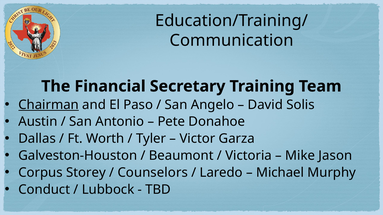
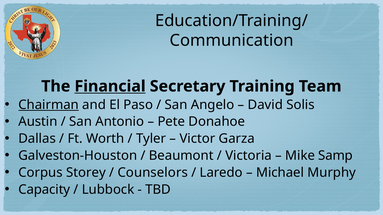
Financial underline: none -> present
Jason: Jason -> Samp
Conduct: Conduct -> Capacity
